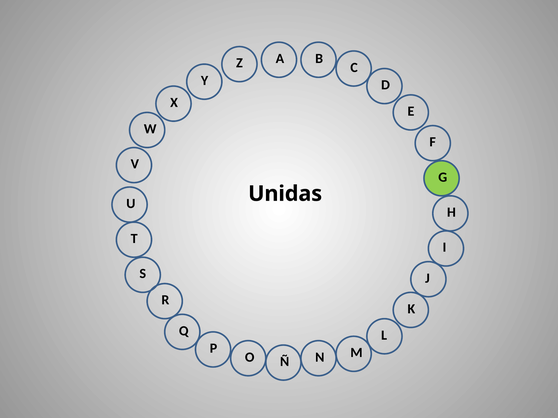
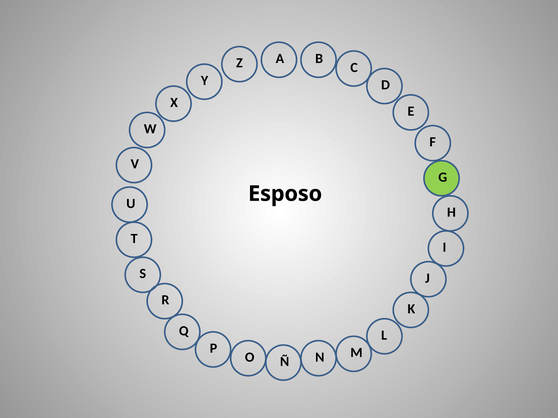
Unidas: Unidas -> Esposo
